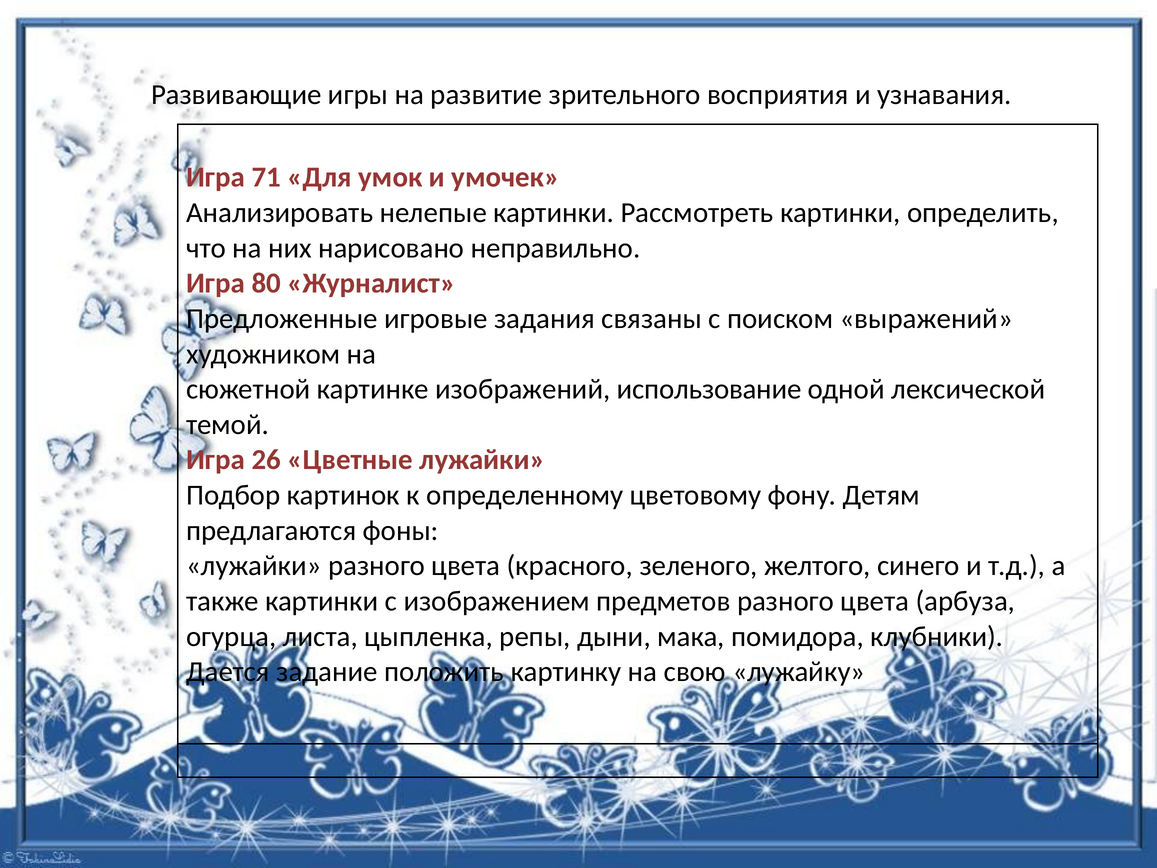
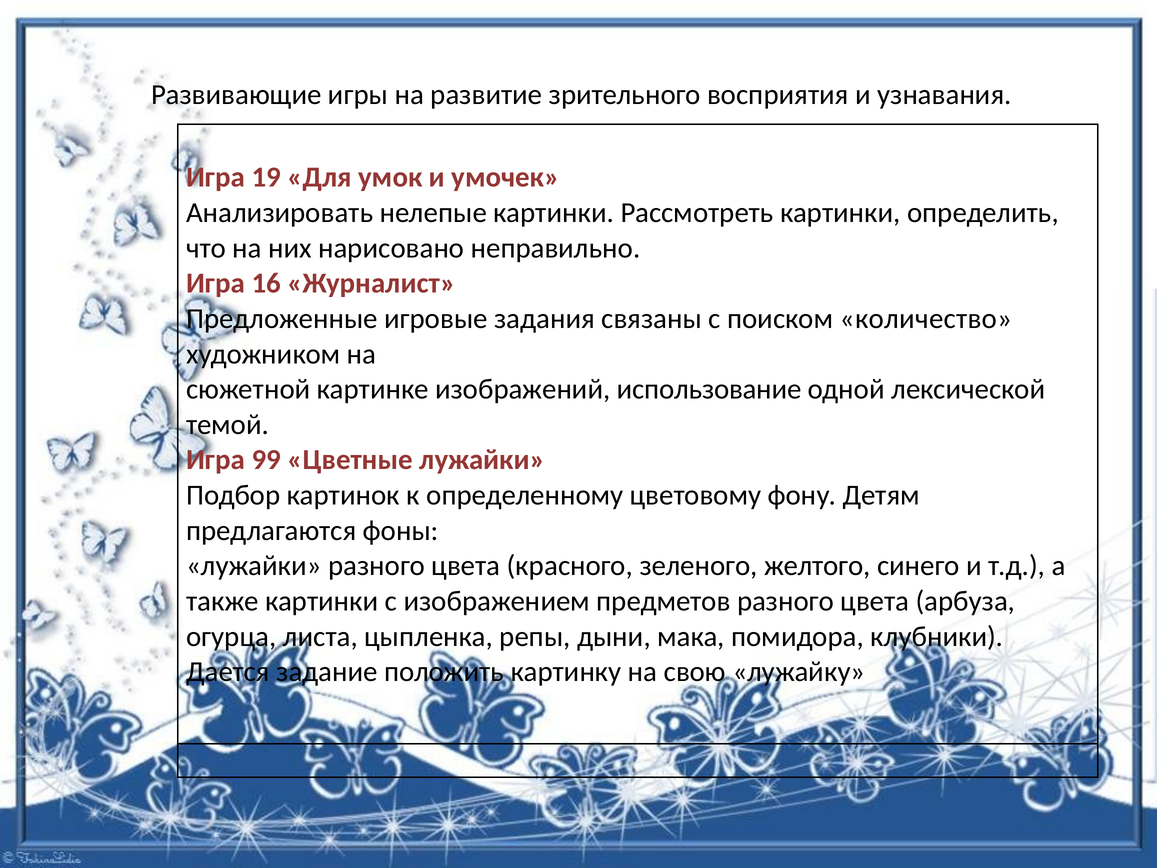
71: 71 -> 19
80: 80 -> 16
выражений: выражений -> количество
26: 26 -> 99
